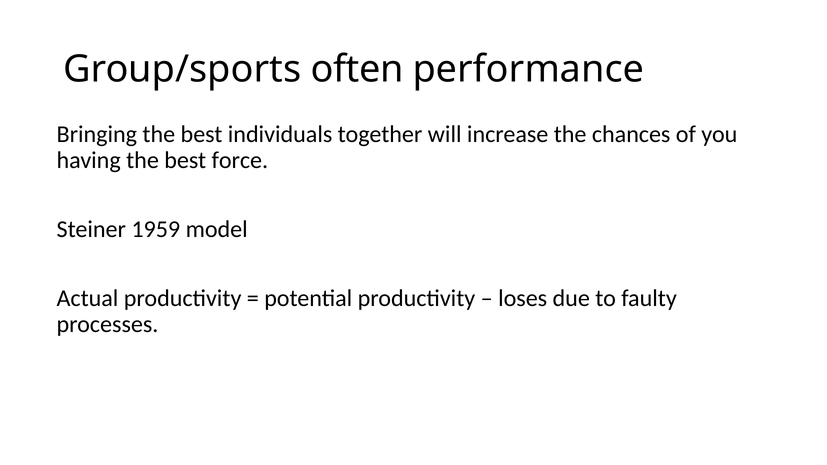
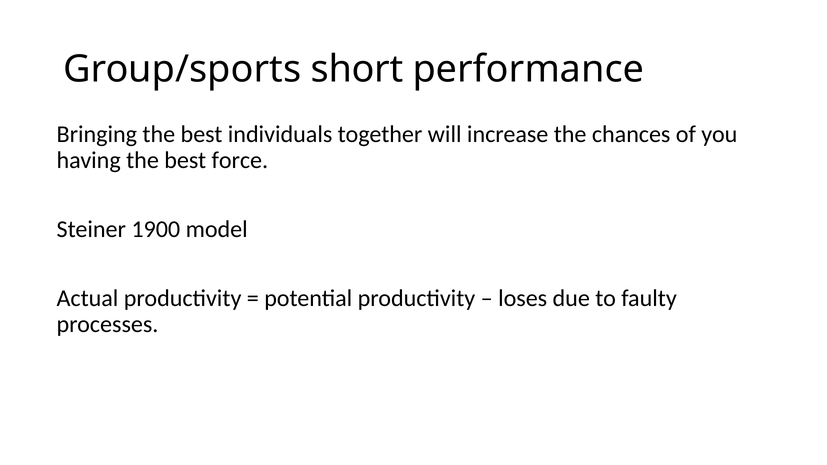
often: often -> short
1959: 1959 -> 1900
